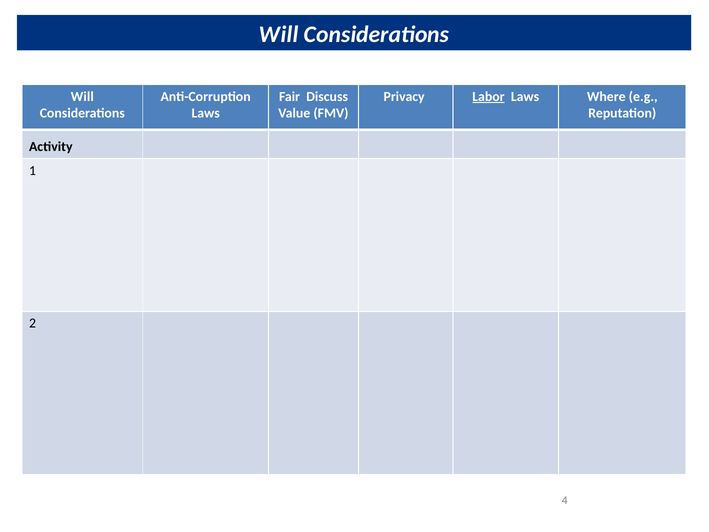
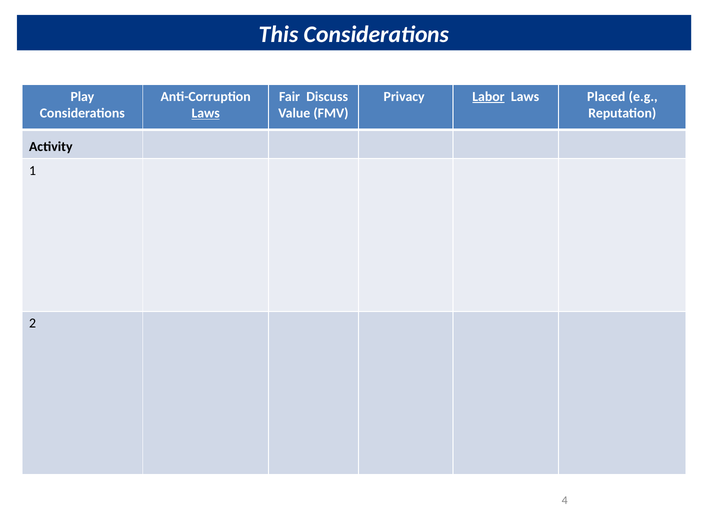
Will at (279, 34): Will -> This
Will at (82, 96): Will -> Play
Where: Where -> Placed
Laws at (206, 113) underline: none -> present
